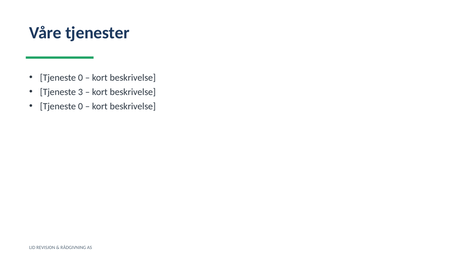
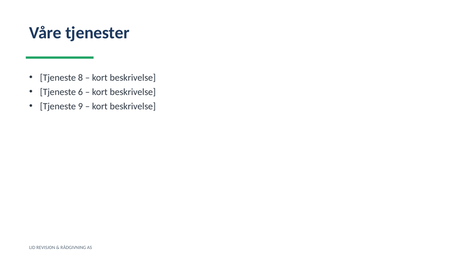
0 at (80, 78): 0 -> 8
3: 3 -> 6
0 at (80, 106): 0 -> 9
